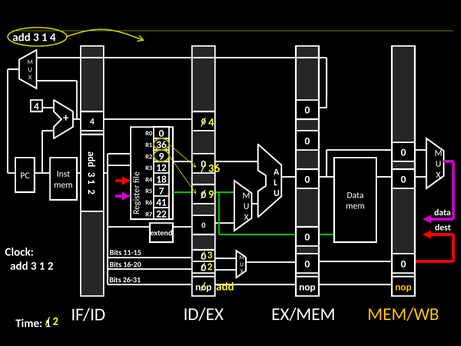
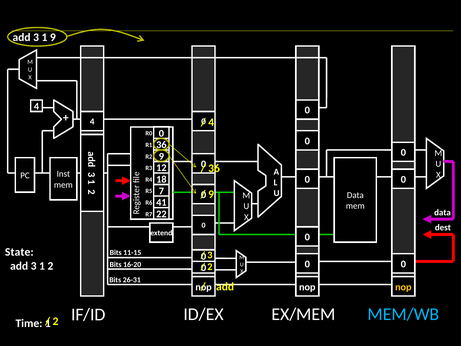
1 4: 4 -> 9
Clock: Clock -> State
MEM/WB colour: yellow -> light blue
